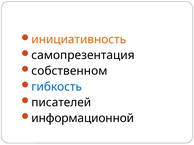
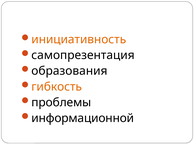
собственном: собственном -> образования
гибкость colour: blue -> orange
писателей: писателей -> проблемы
